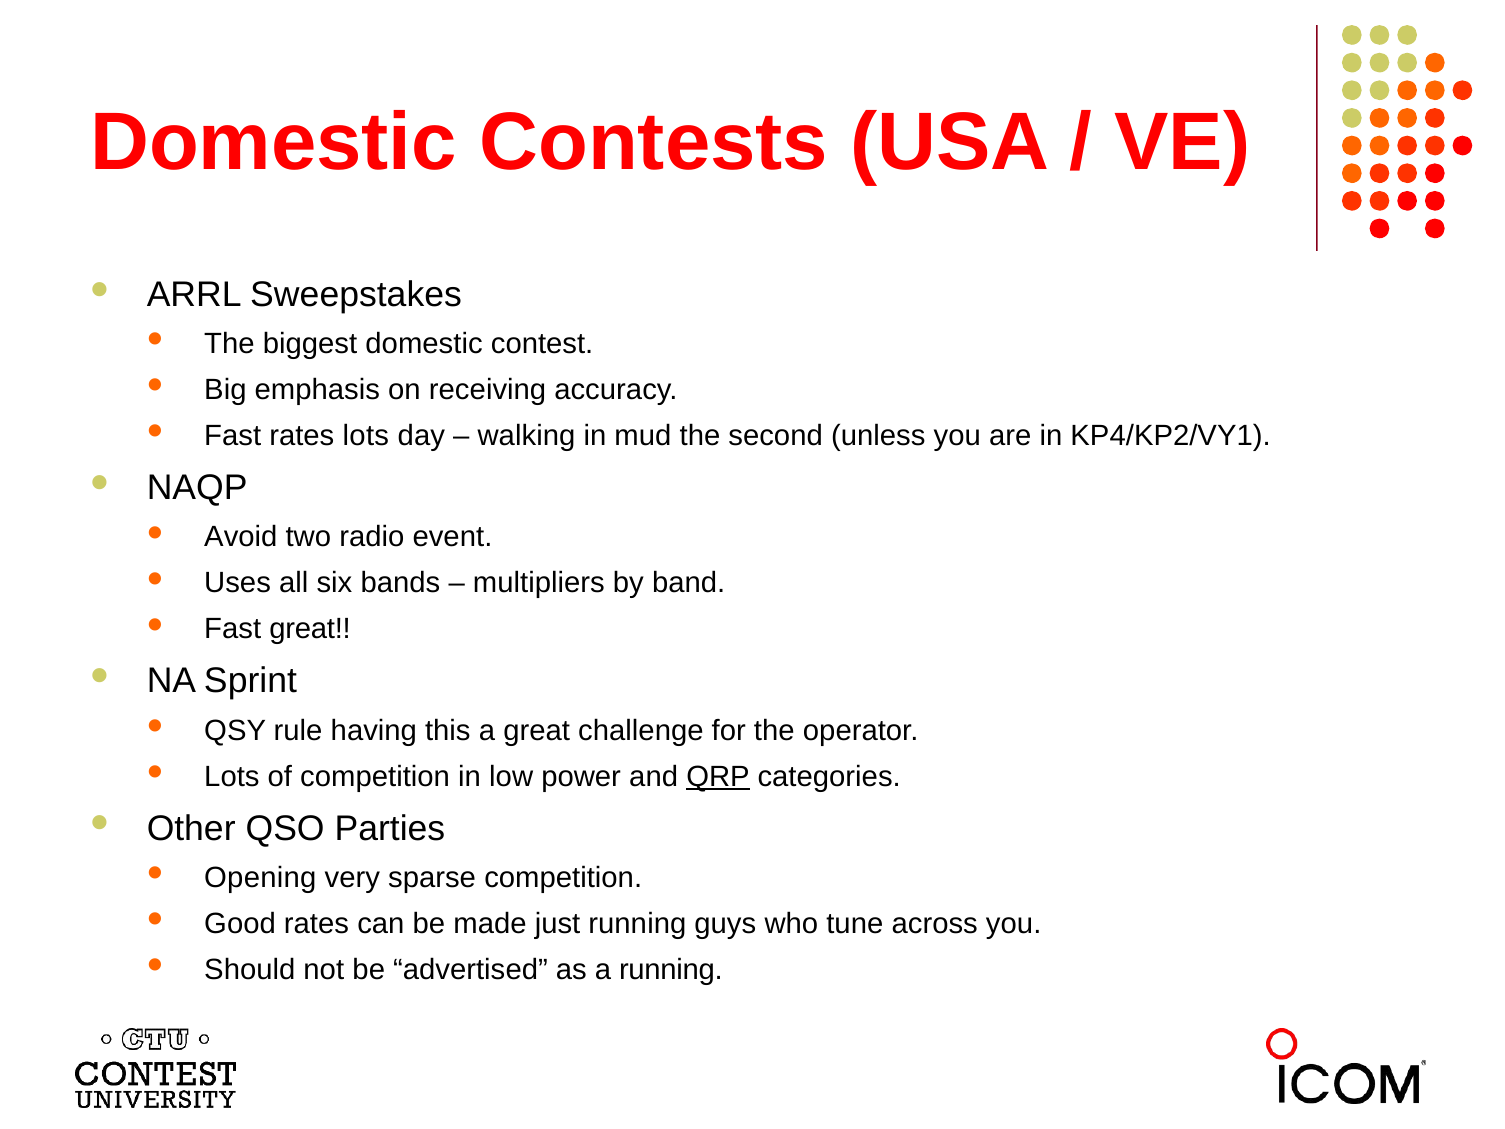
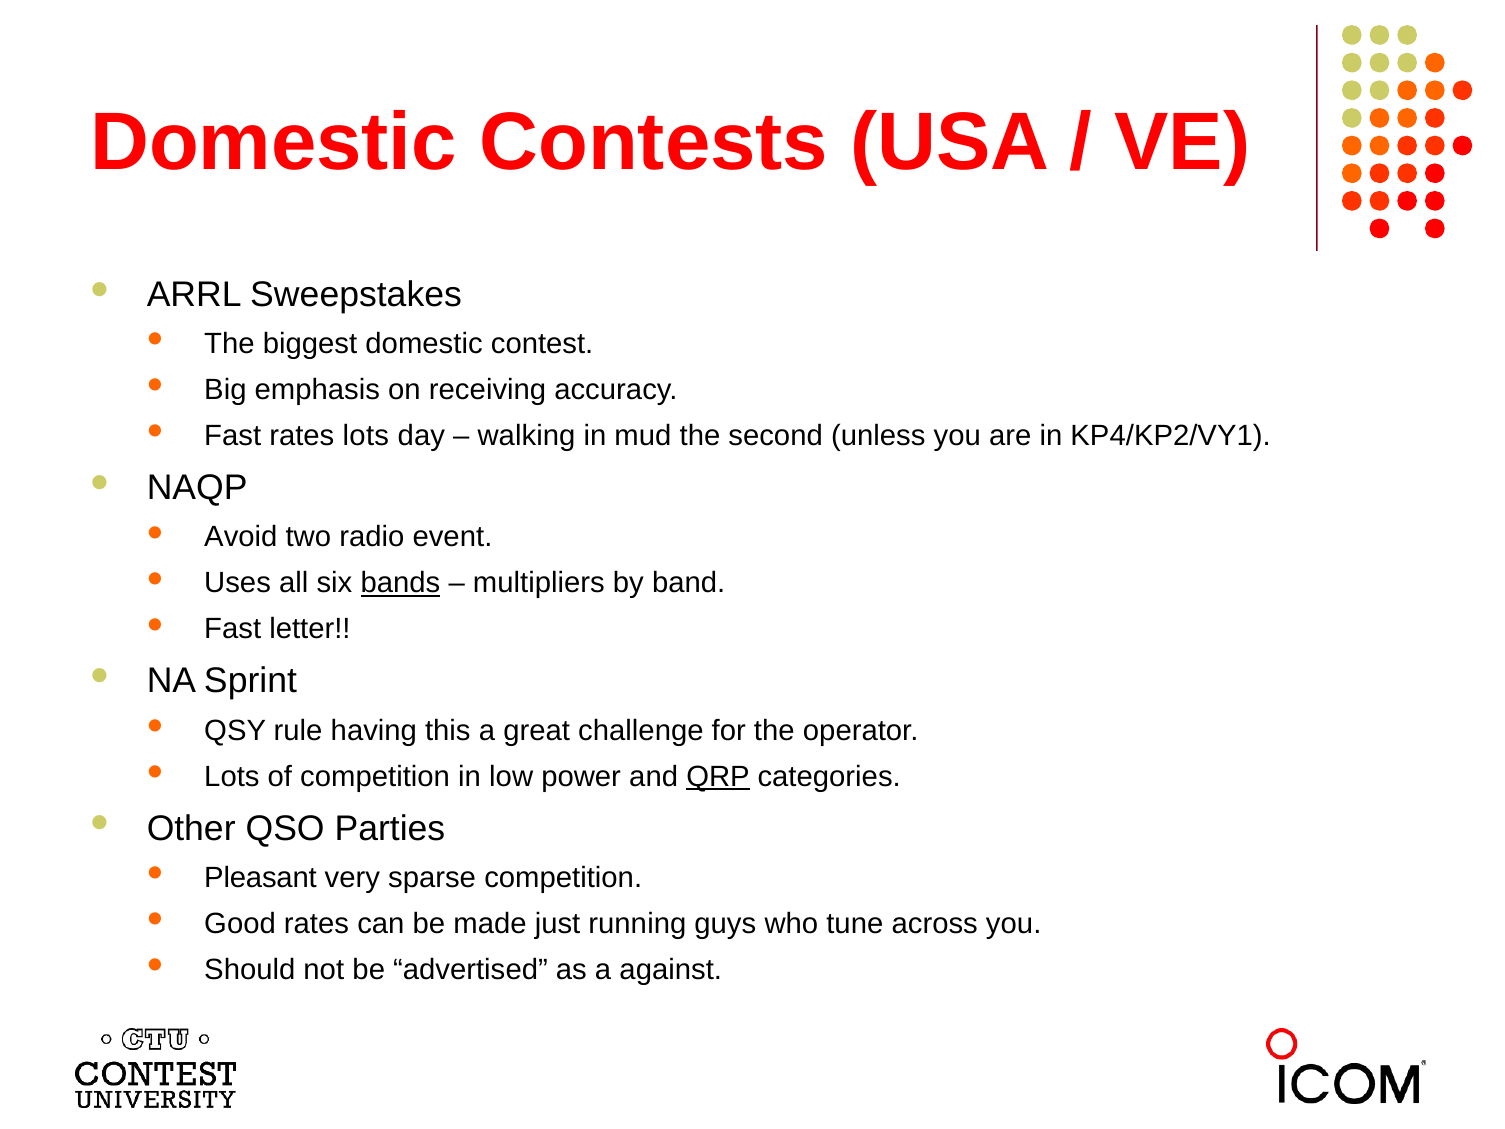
bands underline: none -> present
Fast great: great -> letter
Opening: Opening -> Pleasant
a running: running -> against
